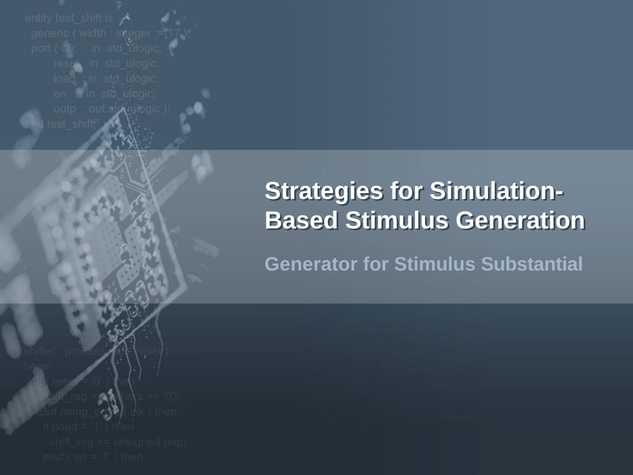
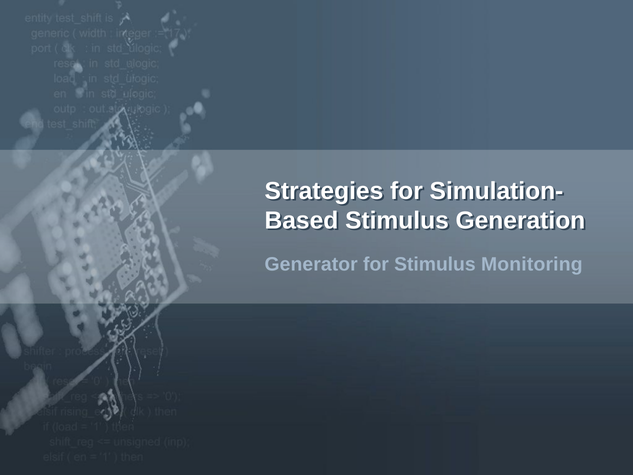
Substantial: Substantial -> Monitoring
